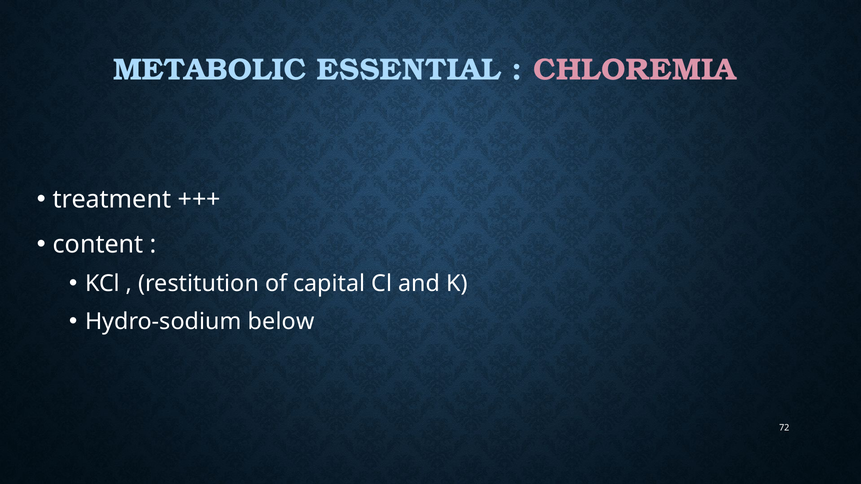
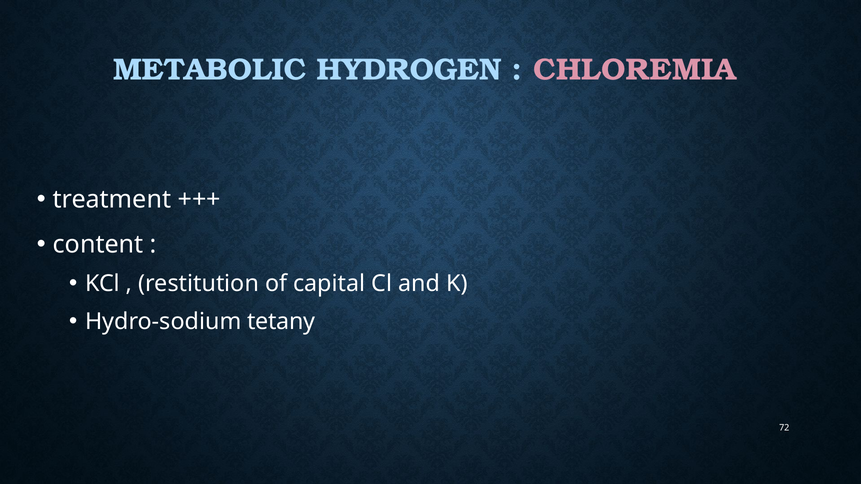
ESSENTIAL: ESSENTIAL -> HYDROGEN
below: below -> tetany
